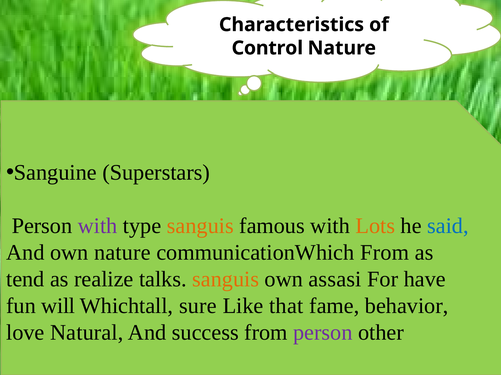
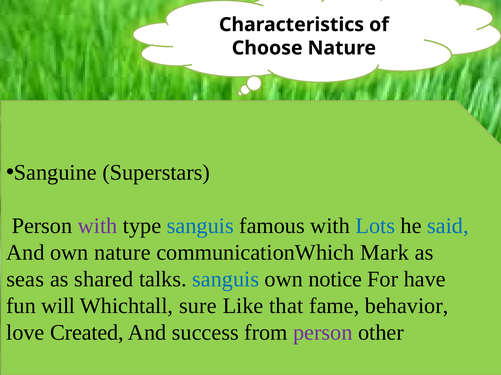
Control: Control -> Choose
sanguis at (200, 226) colour: orange -> blue
Lots colour: orange -> blue
communicationWhich From: From -> Mark
tend: tend -> seas
realize: realize -> shared
sanguis at (226, 280) colour: orange -> blue
assasi: assasi -> notice
Natural: Natural -> Created
